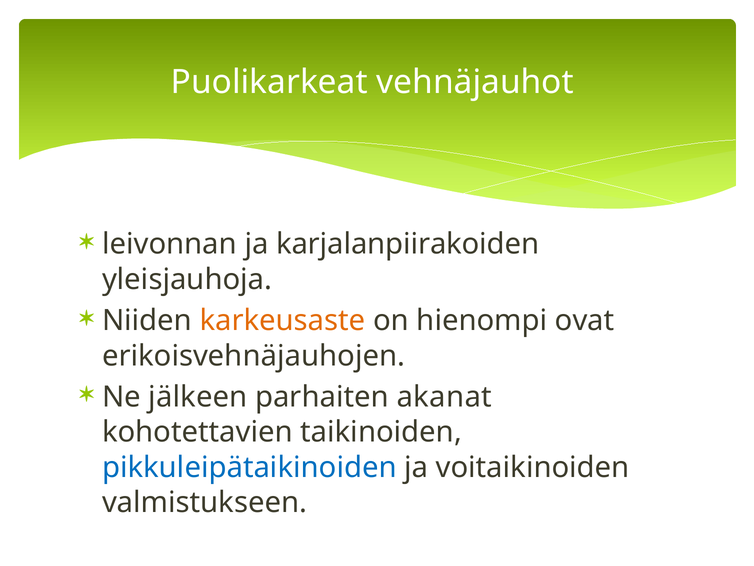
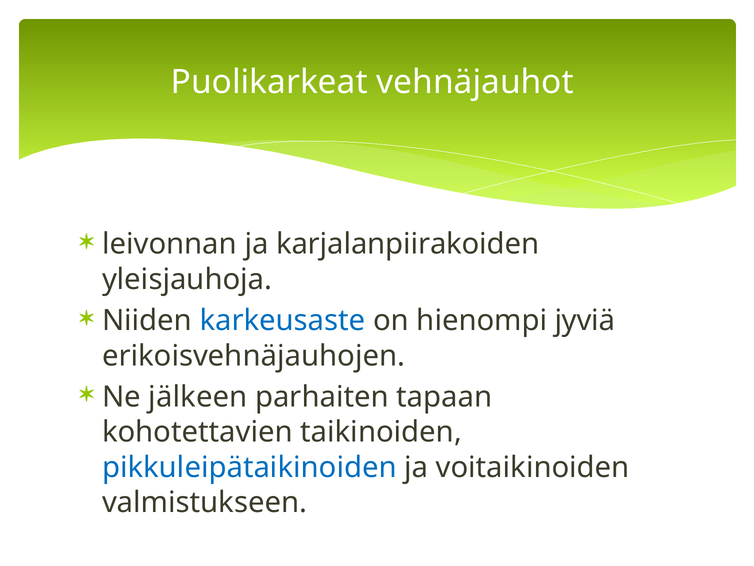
karkeusaste colour: orange -> blue
ovat: ovat -> jyviä
akanat: akanat -> tapaan
